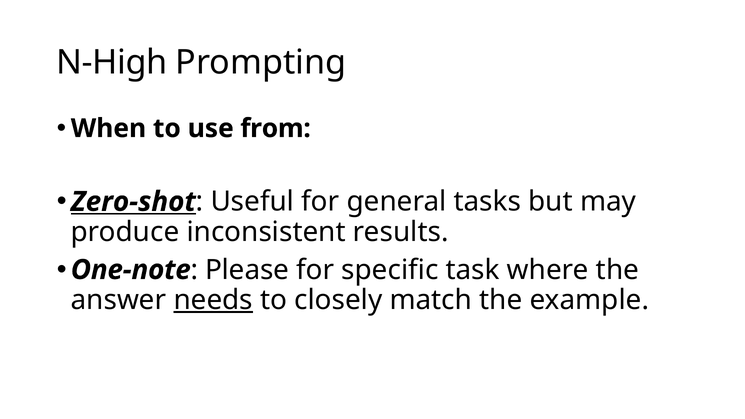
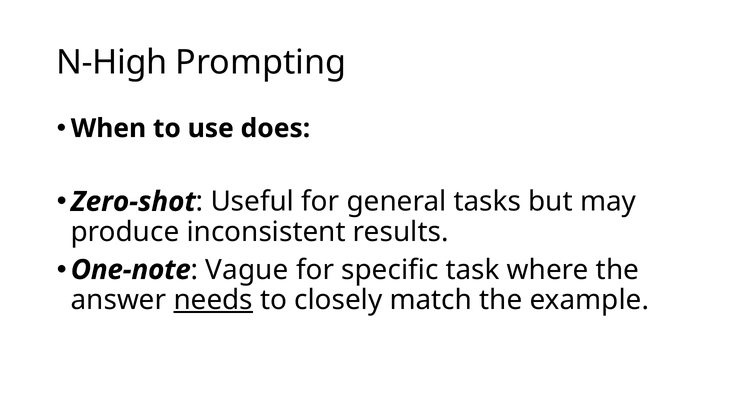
from: from -> does
Zero-shot underline: present -> none
Please: Please -> Vague
